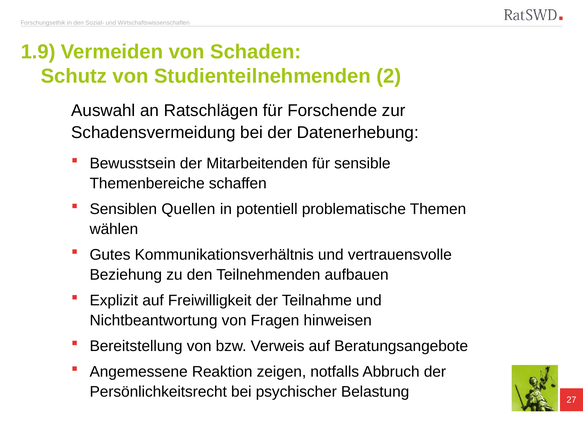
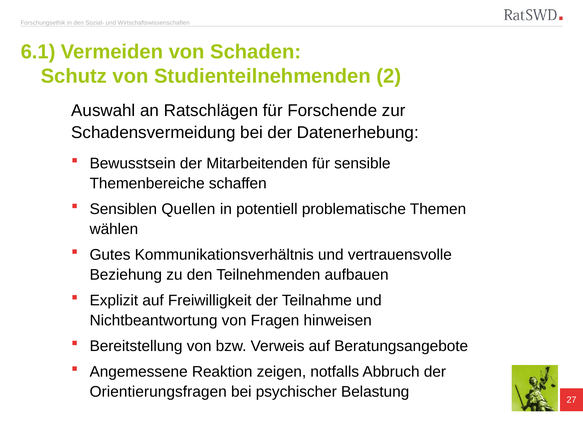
1.9: 1.9 -> 6.1
Persönlichkeitsrecht: Persönlichkeitsrecht -> Orientierungsfragen
